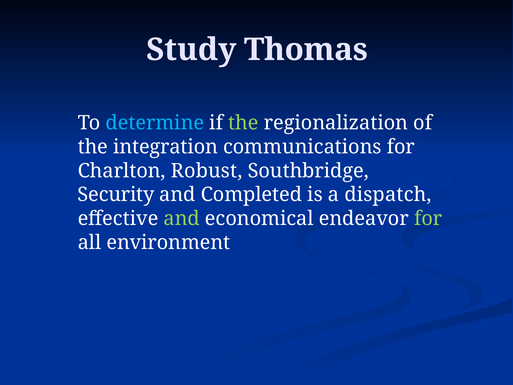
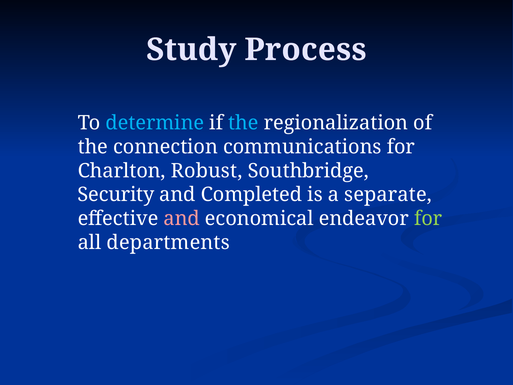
Thomas: Thomas -> Process
the at (243, 123) colour: light green -> light blue
integration: integration -> connection
dispatch: dispatch -> separate
and at (182, 219) colour: light green -> pink
environment: environment -> departments
